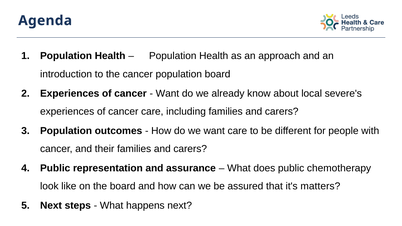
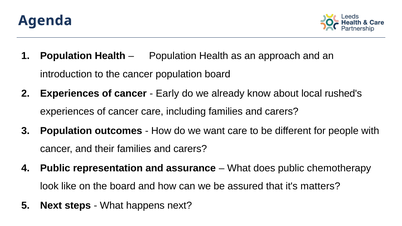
Want at (167, 93): Want -> Early
severe's: severe's -> rushed's
